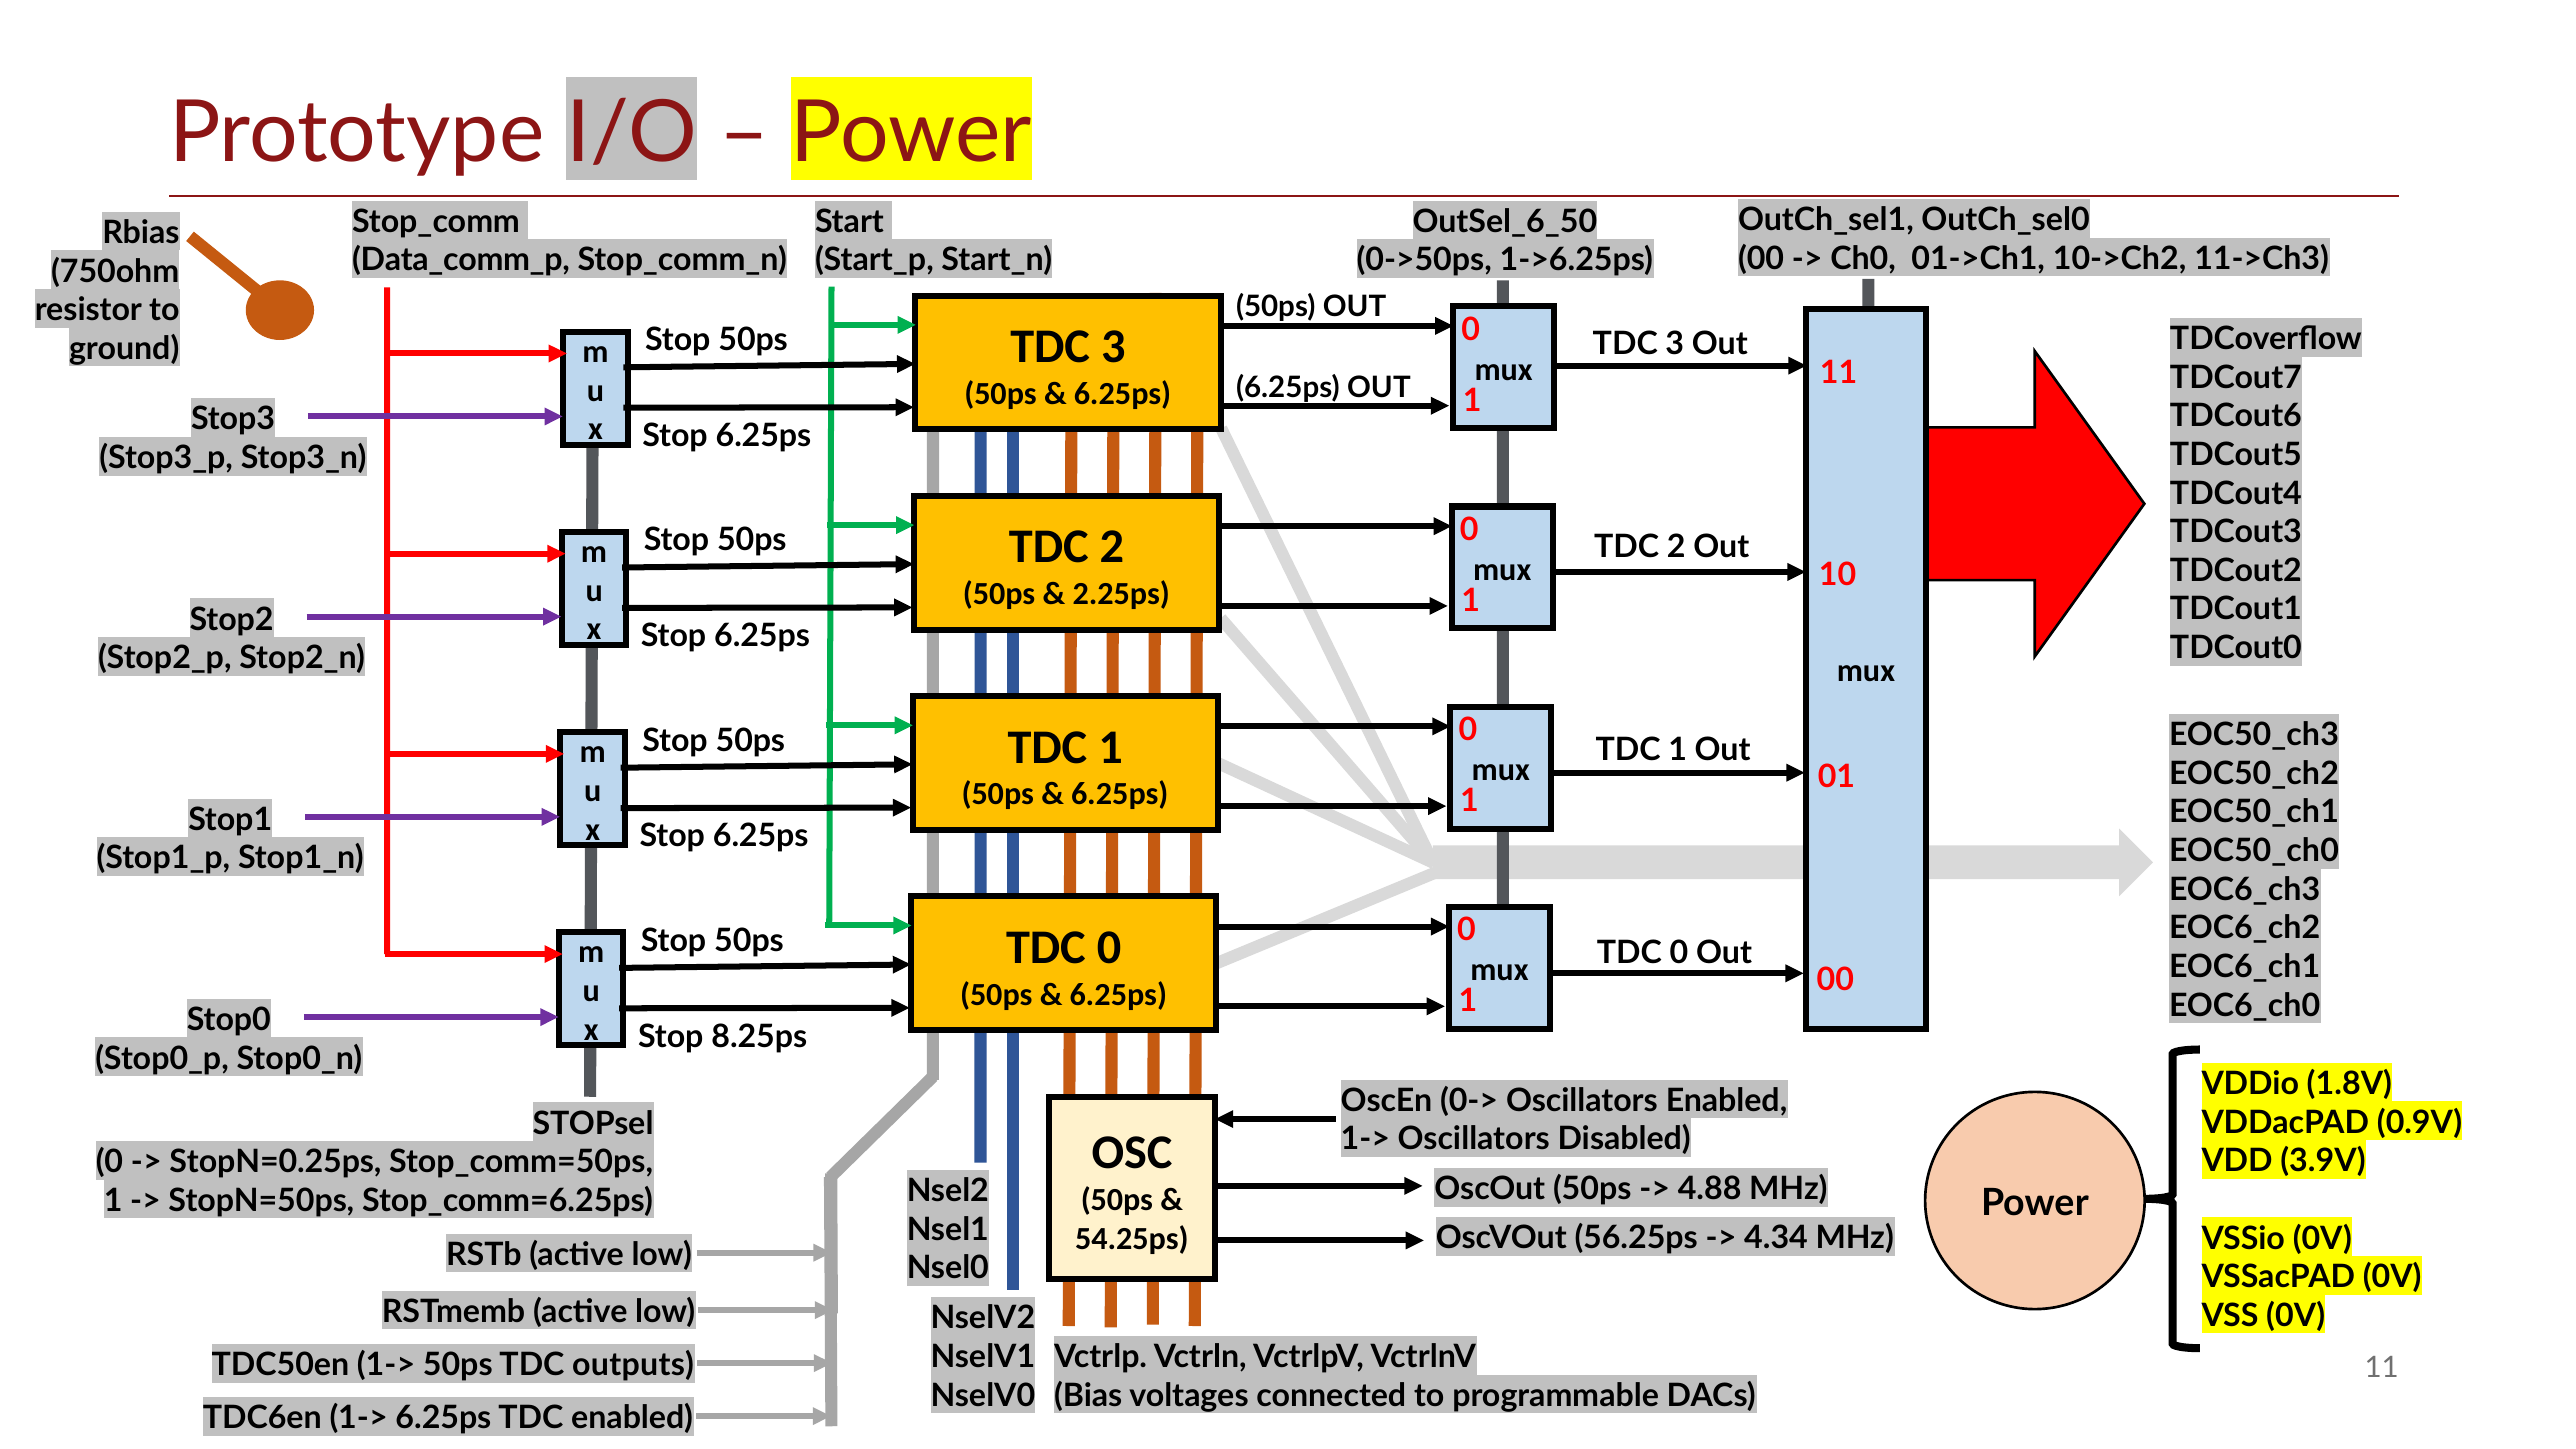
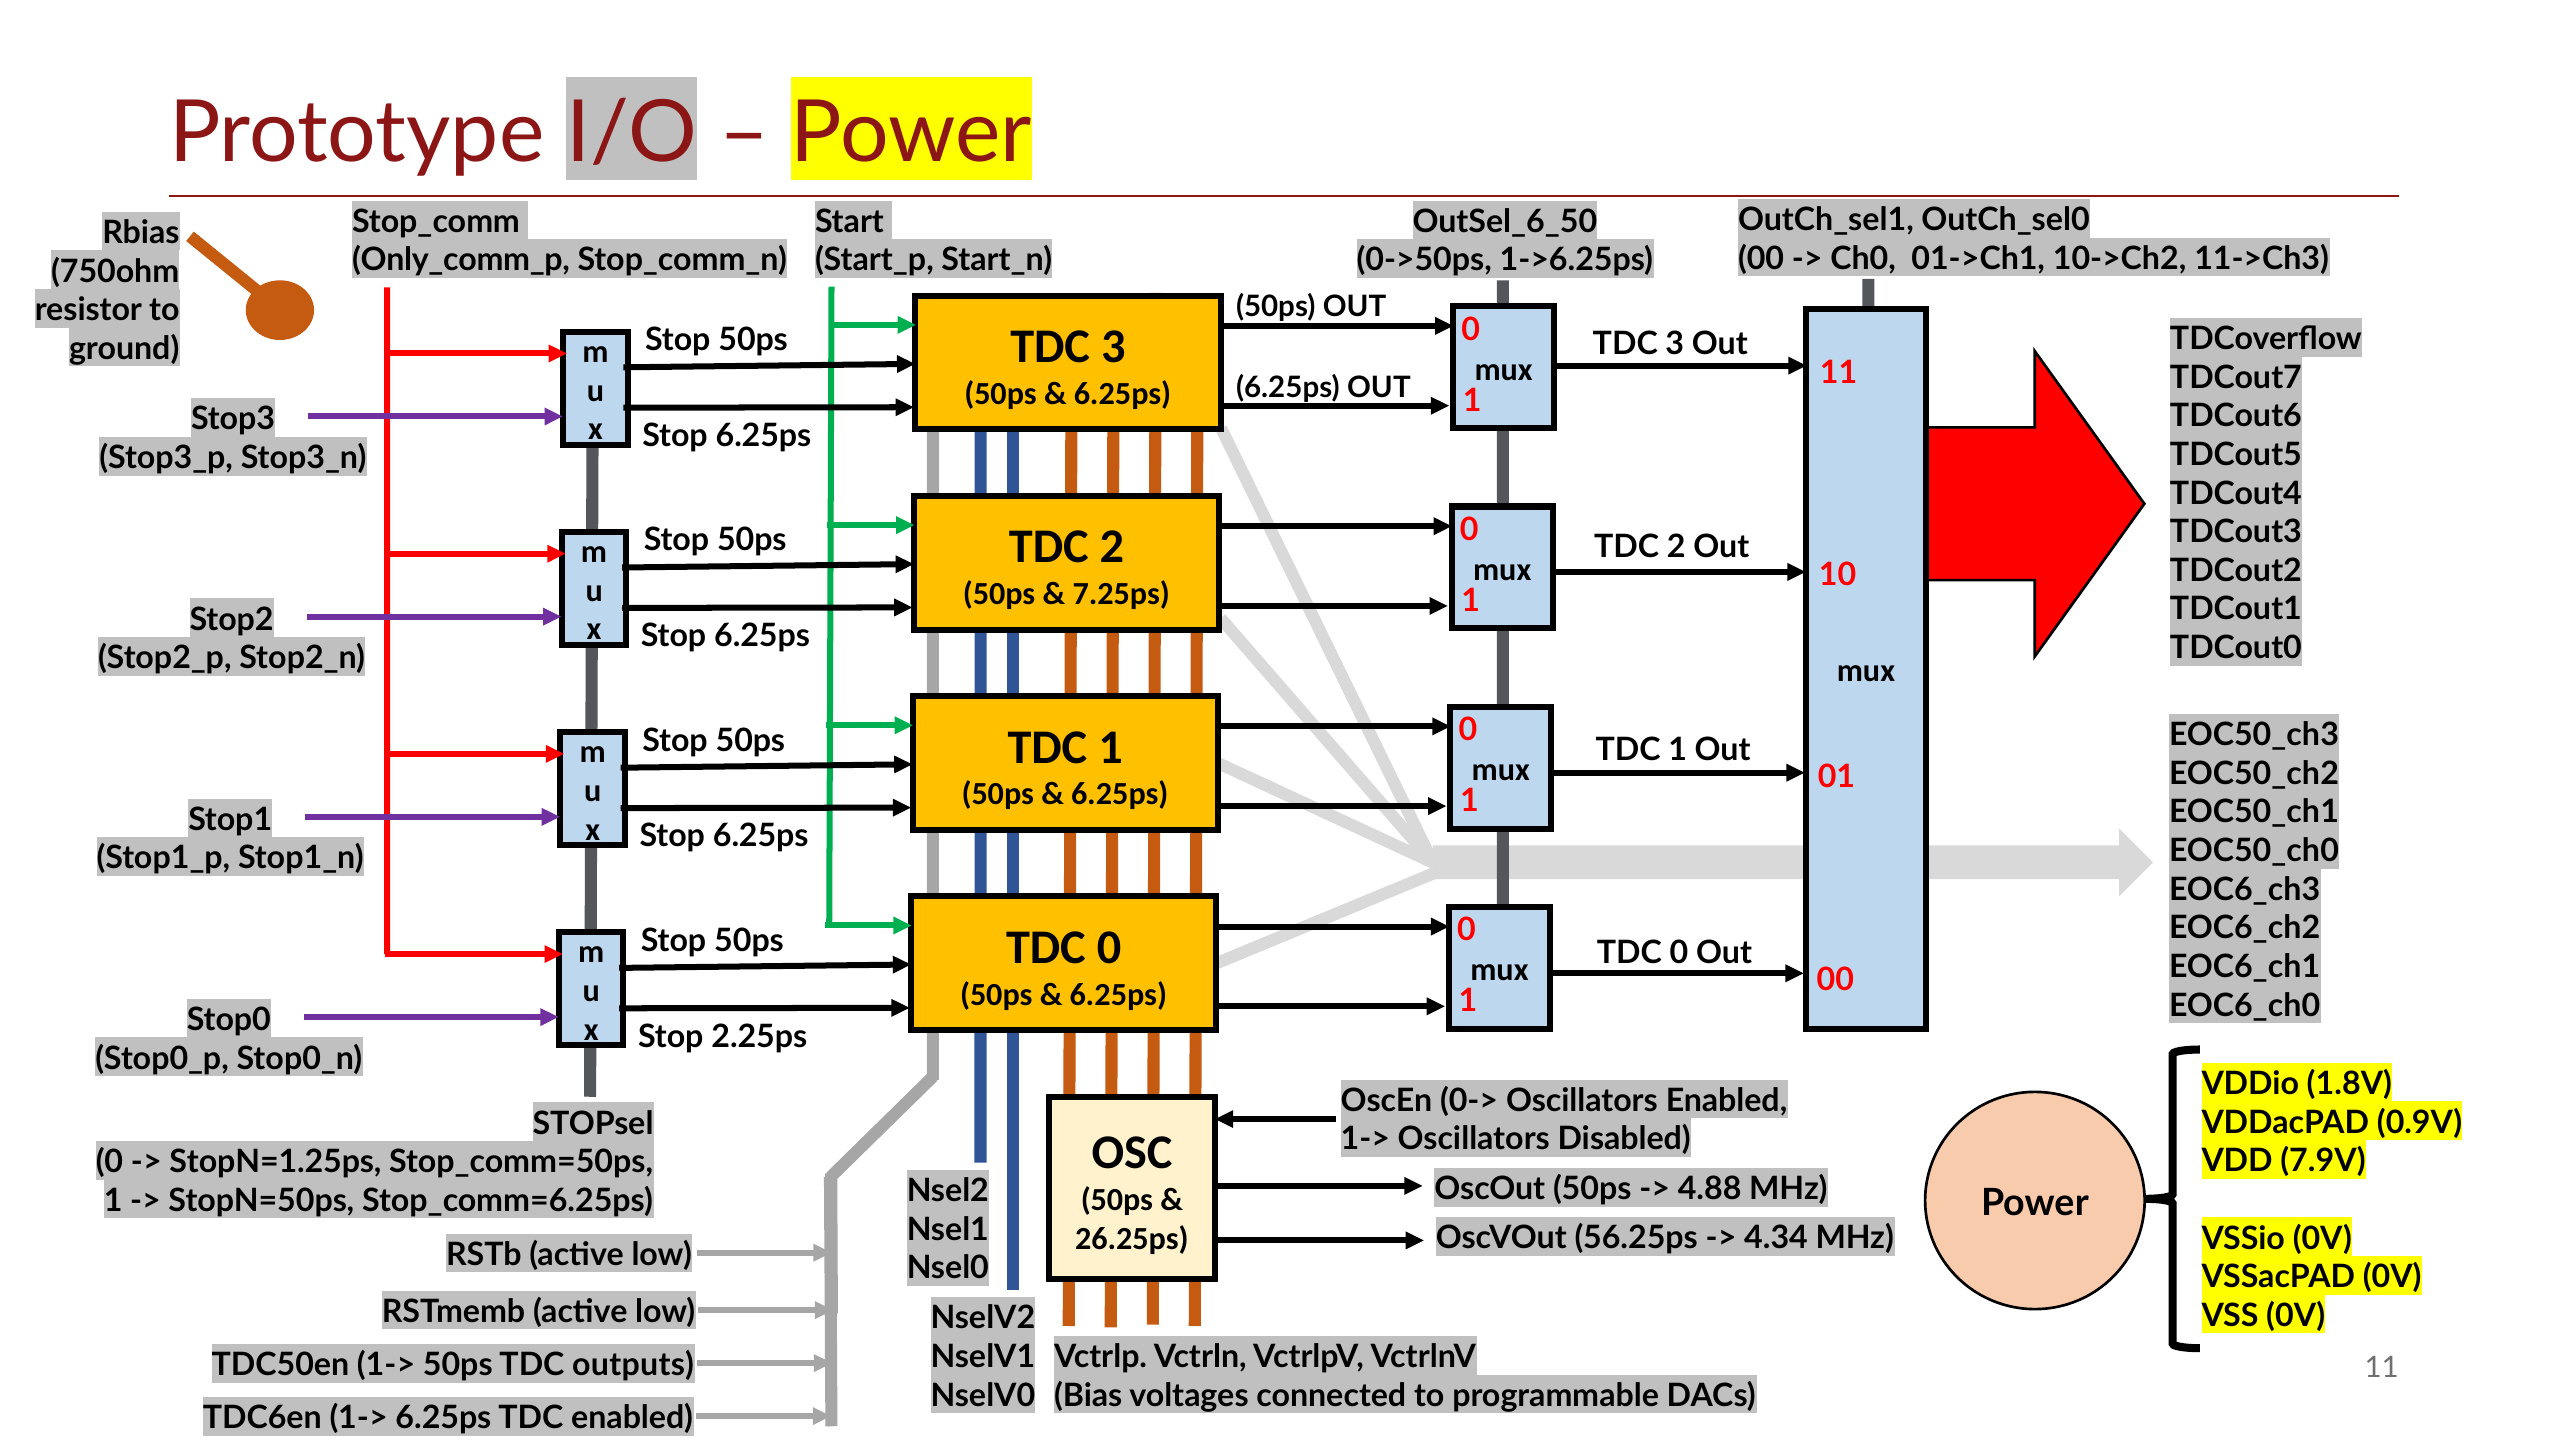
Data_comm_p: Data_comm_p -> Only_comm_p
2.25ps: 2.25ps -> 7.25ps
8.25ps: 8.25ps -> 2.25ps
3.9V: 3.9V -> 7.9V
StopN=0.25ps: StopN=0.25ps -> StopN=1.25ps
54.25ps: 54.25ps -> 26.25ps
